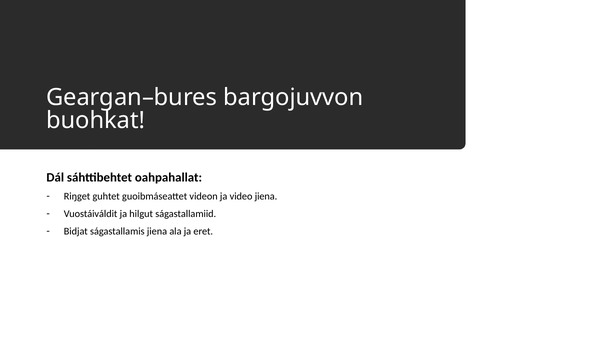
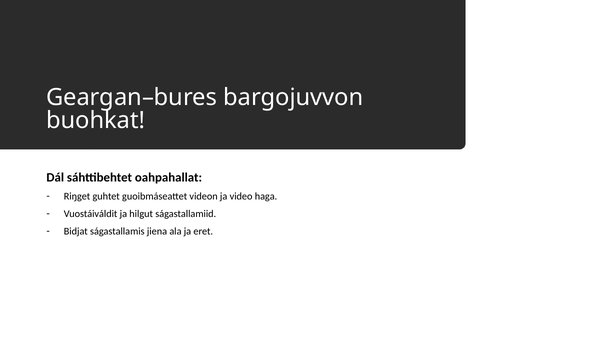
video jiena: jiena -> haga
